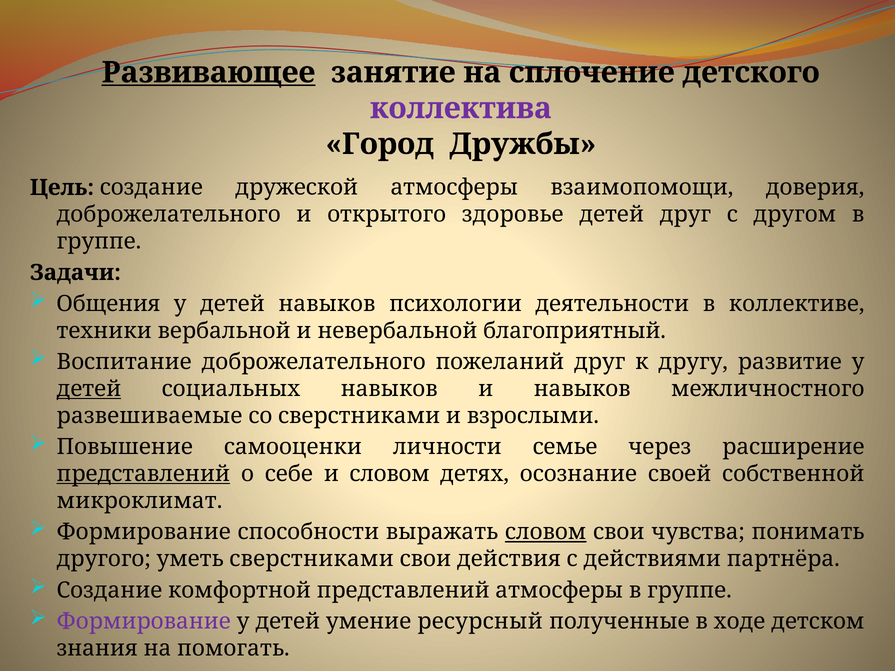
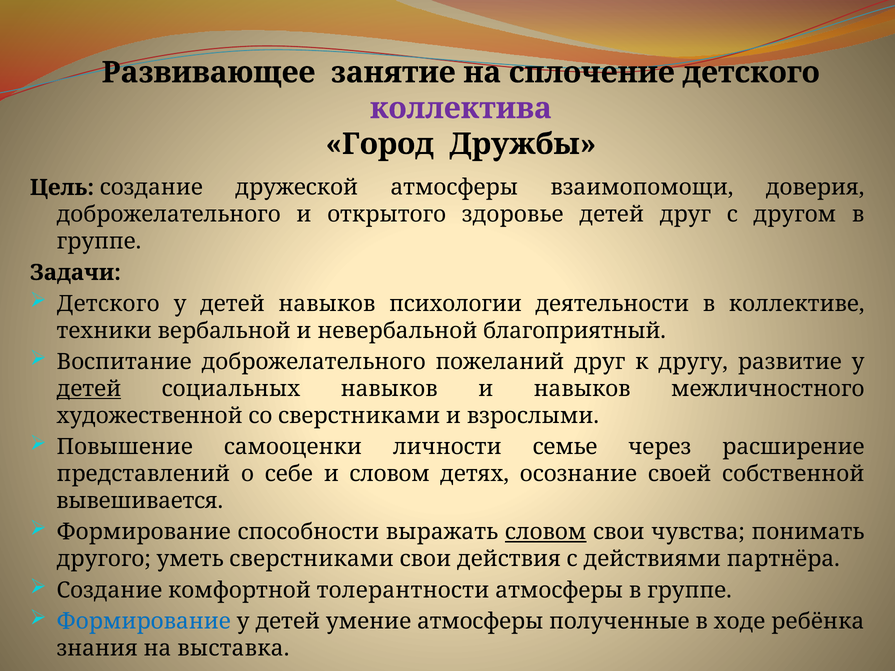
Развивающее underline: present -> none
Общения at (108, 304): Общения -> Детского
развешиваемые: развешиваемые -> художественной
представлений at (143, 474) underline: present -> none
микроклимат: микроклимат -> вывешивается
комфортной представлений: представлений -> толерантности
Формирование at (144, 622) colour: purple -> blue
умение ресурсный: ресурсный -> атмосферы
детском: детском -> ребёнка
помогать: помогать -> выставка
